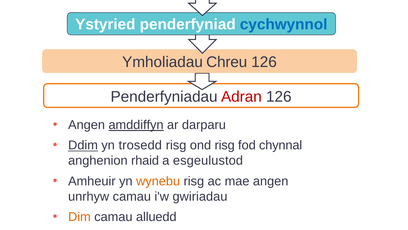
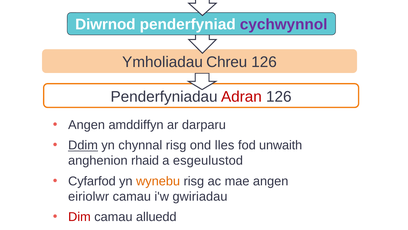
Ystyried: Ystyried -> Diwrnod
cychwynnol colour: blue -> purple
amddiffyn underline: present -> none
trosedd: trosedd -> chynnal
ond risg: risg -> lles
chynnal: chynnal -> unwaith
Amheuir: Amheuir -> Cyfarfod
unrhyw: unrhyw -> eiriolwr
Dim colour: orange -> red
